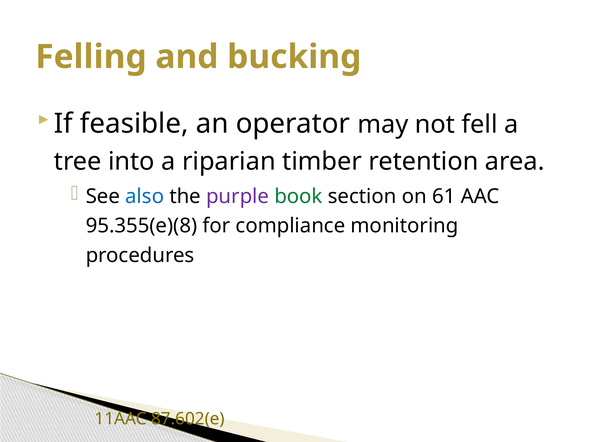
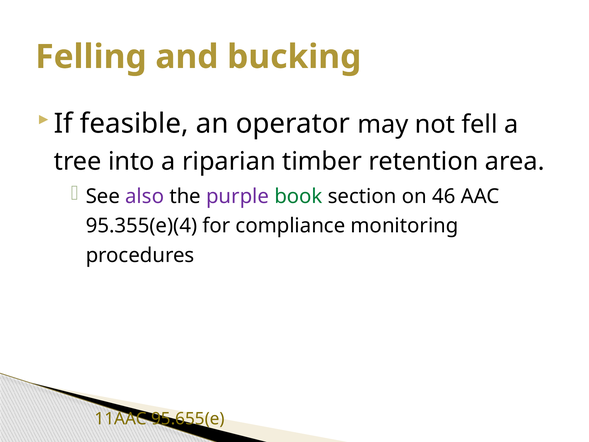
also colour: blue -> purple
61: 61 -> 46
95.355(e)(8: 95.355(e)(8 -> 95.355(e)(4
87.602(e: 87.602(e -> 95.655(e
